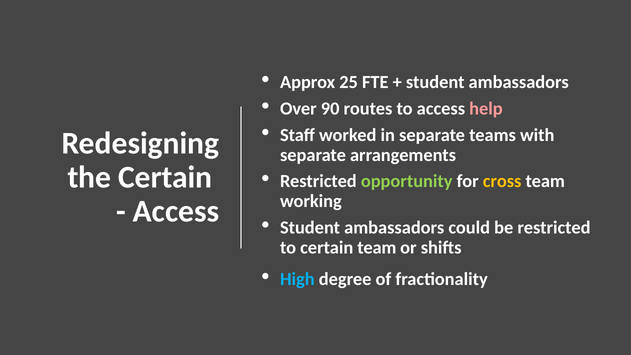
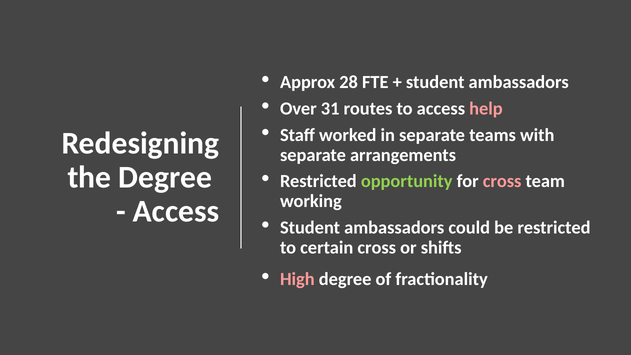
25: 25 -> 28
90: 90 -> 31
the Certain: Certain -> Degree
cross at (502, 181) colour: yellow -> pink
certain team: team -> cross
High colour: light blue -> pink
